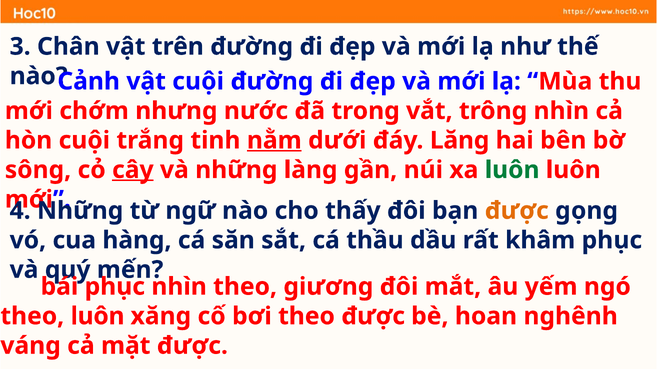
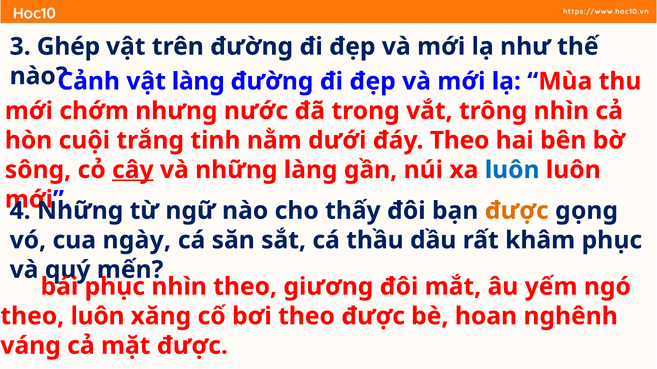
Chân: Chân -> Ghép
vật cuội: cuội -> làng
nằm underline: present -> none
đáy Lăng: Lăng -> Theo
luôn at (512, 170) colour: green -> blue
hàng: hàng -> ngày
